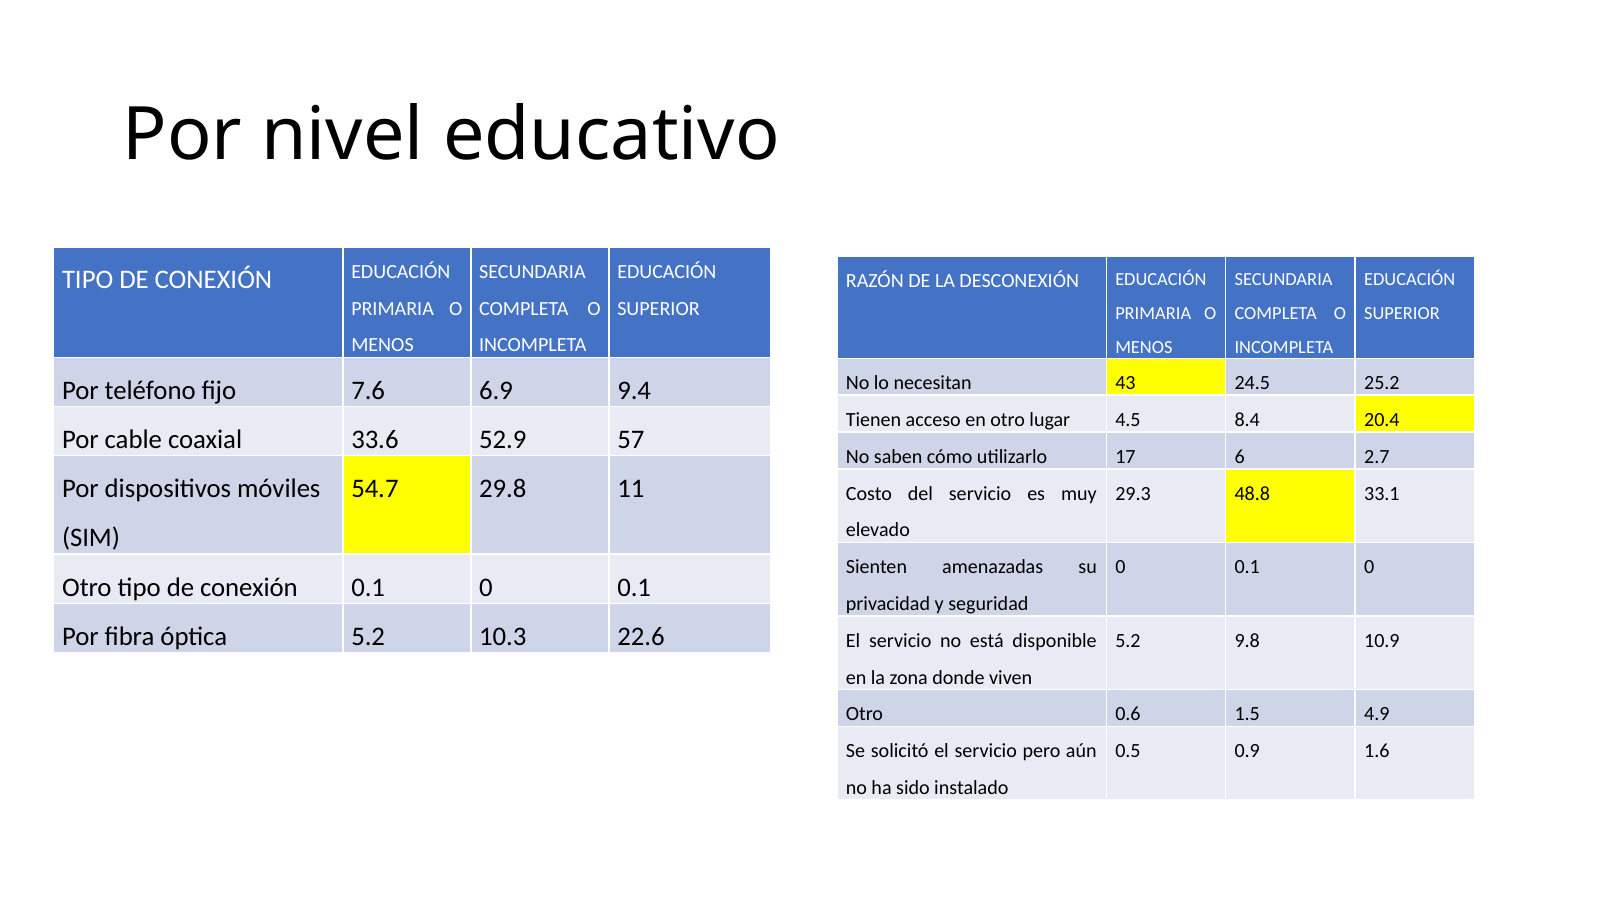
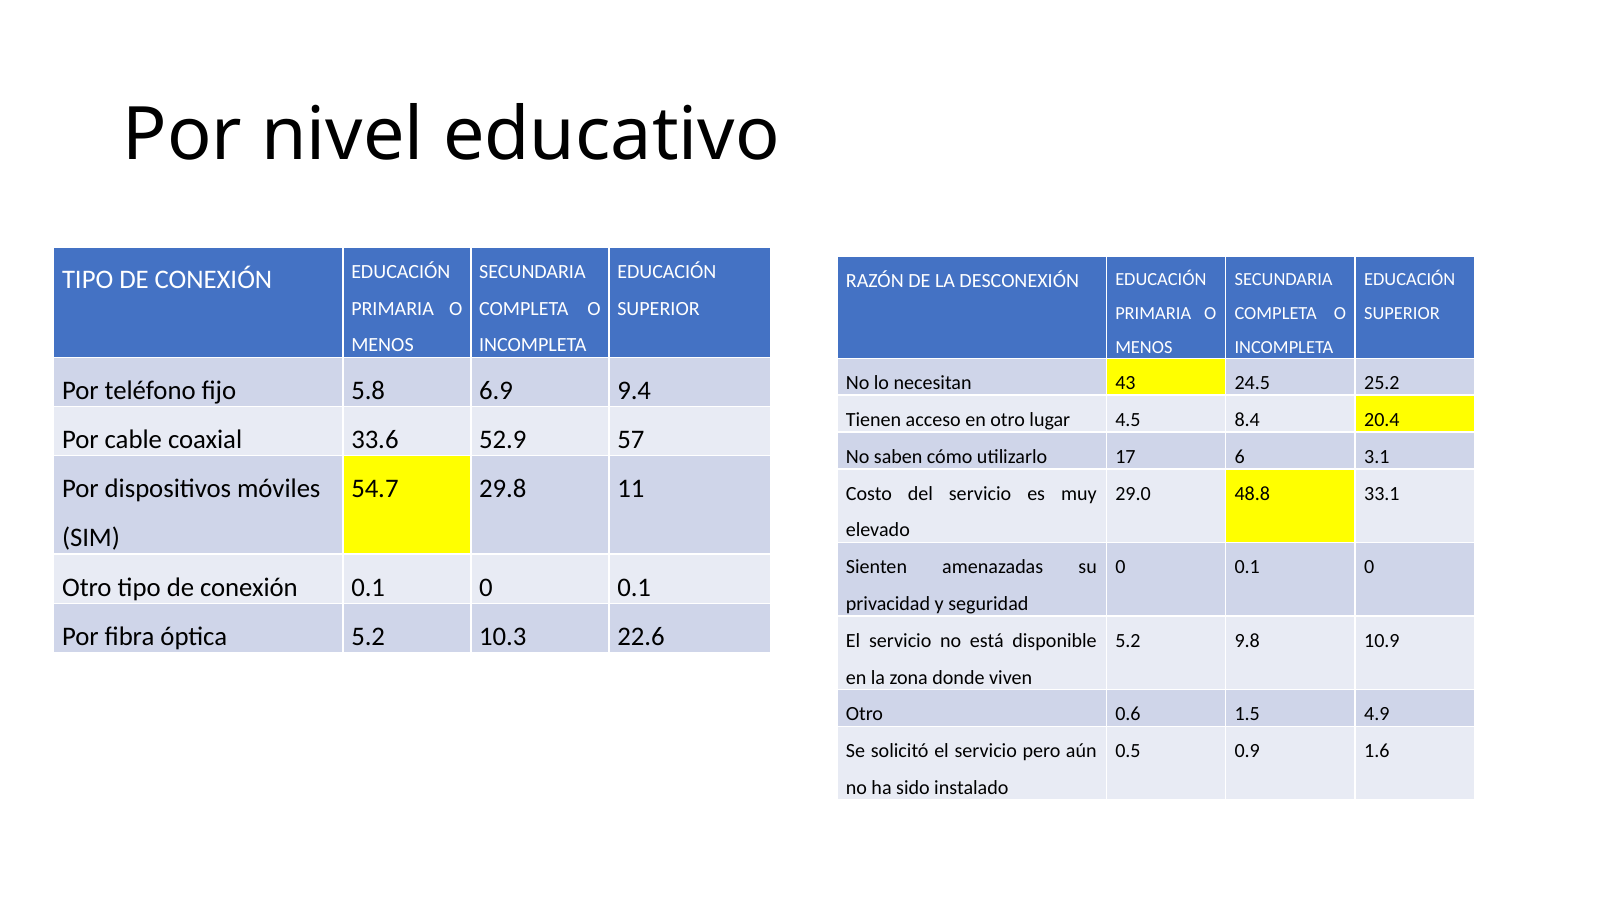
7.6: 7.6 -> 5.8
2.7: 2.7 -> 3.1
29.3: 29.3 -> 29.0
